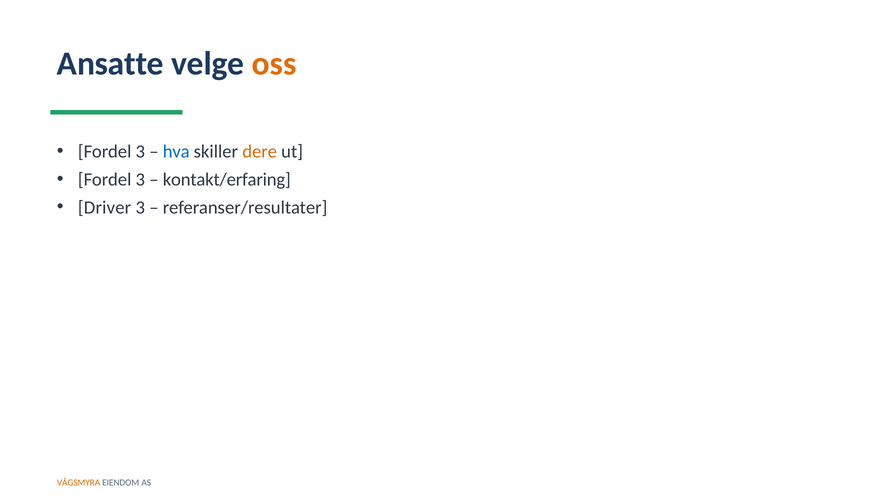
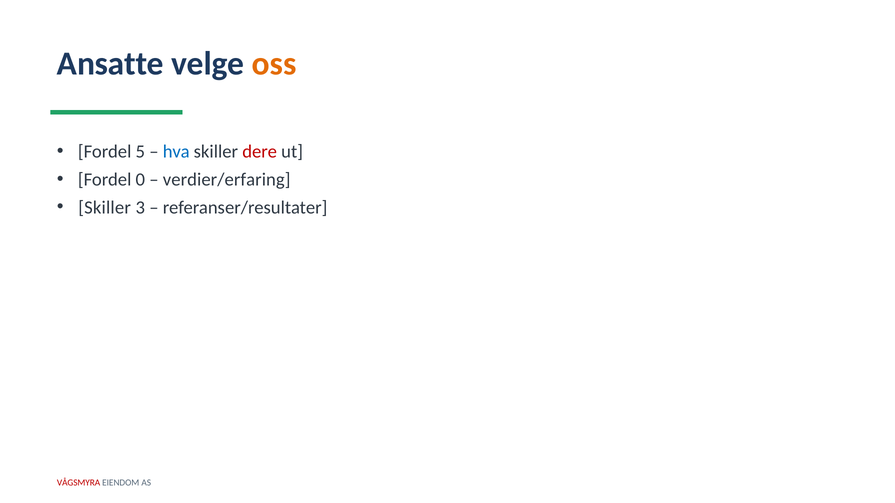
3 at (140, 152): 3 -> 5
dere colour: orange -> red
3 at (140, 180): 3 -> 0
kontakt/erfaring: kontakt/erfaring -> verdier/erfaring
Driver at (105, 208): Driver -> Skiller
VÅGSMYRA colour: orange -> red
